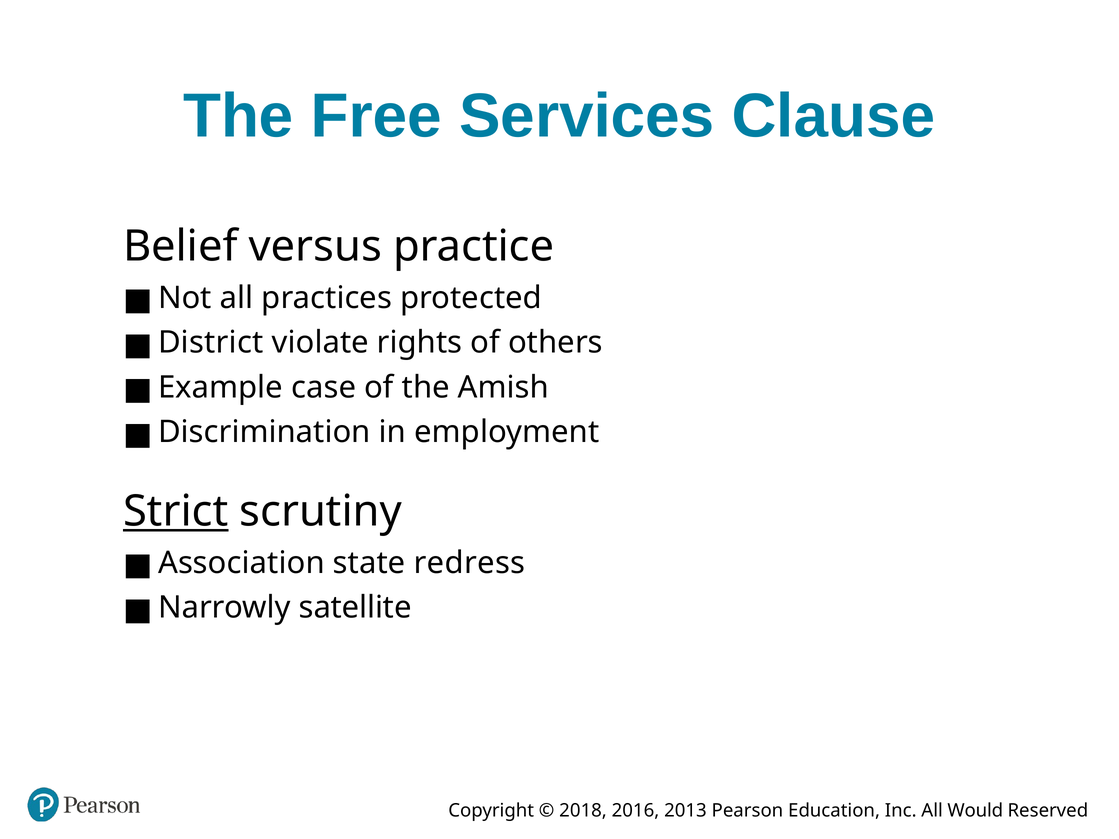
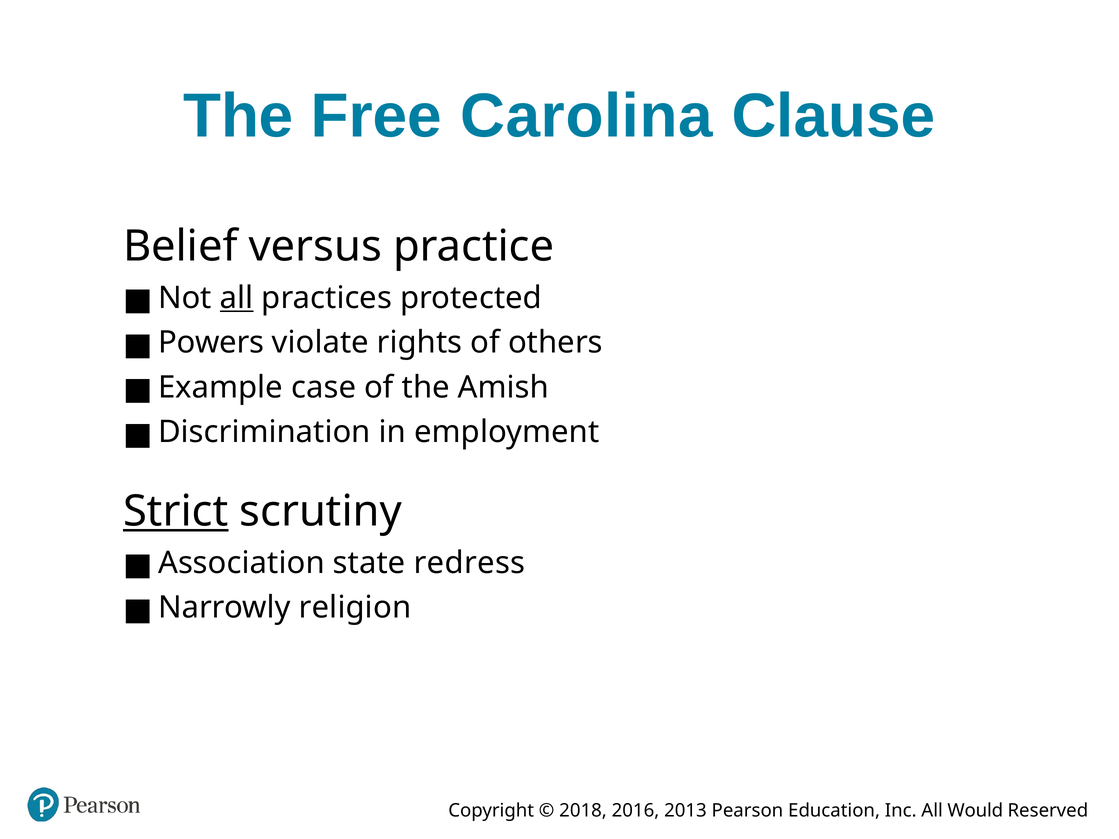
Services: Services -> Carolina
all at (237, 298) underline: none -> present
District: District -> Powers
satellite: satellite -> religion
